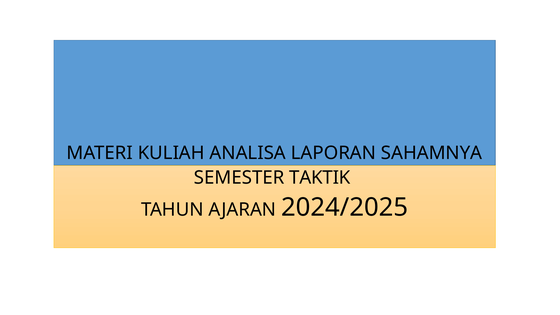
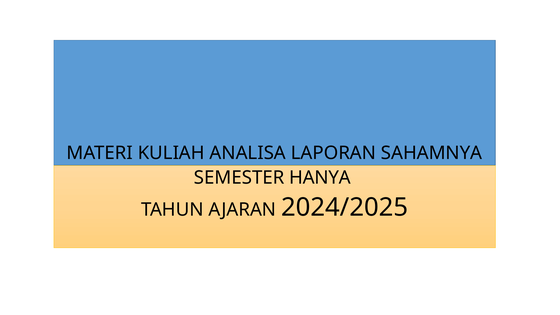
TAKTIK: TAKTIK -> HANYA
